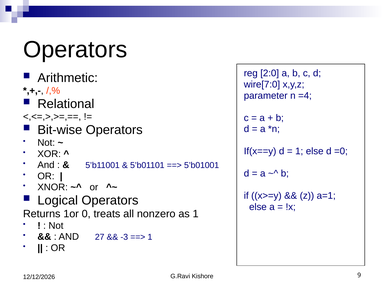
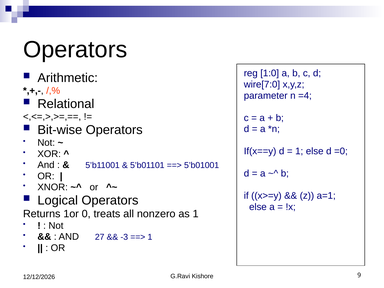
2:0: 2:0 -> 1:0
